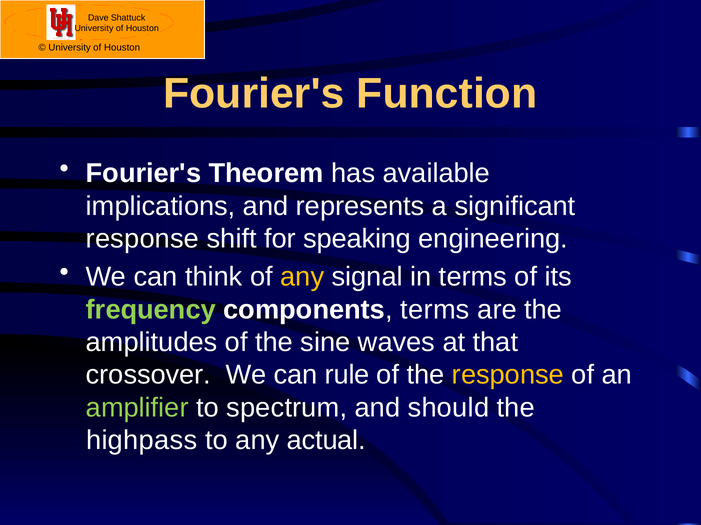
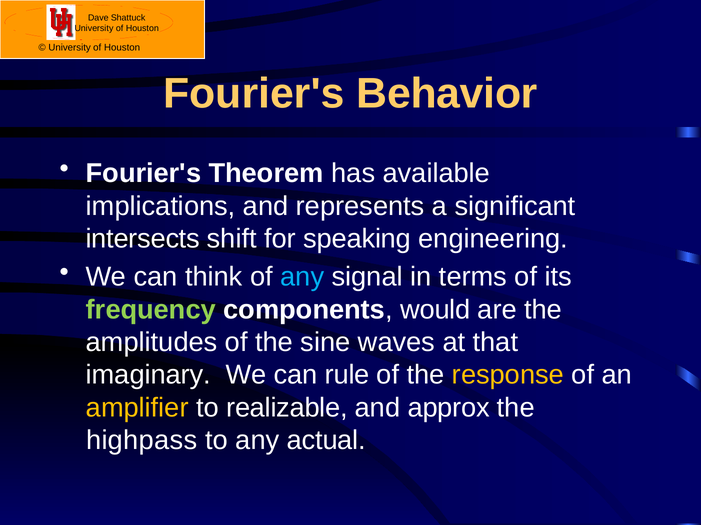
Function: Function -> Behavior
response at (143, 239): response -> intersects
any at (302, 277) colour: yellow -> light blue
components terms: terms -> would
crossover: crossover -> imaginary
amplifier colour: light green -> yellow
spectrum: spectrum -> realizable
should: should -> approx
